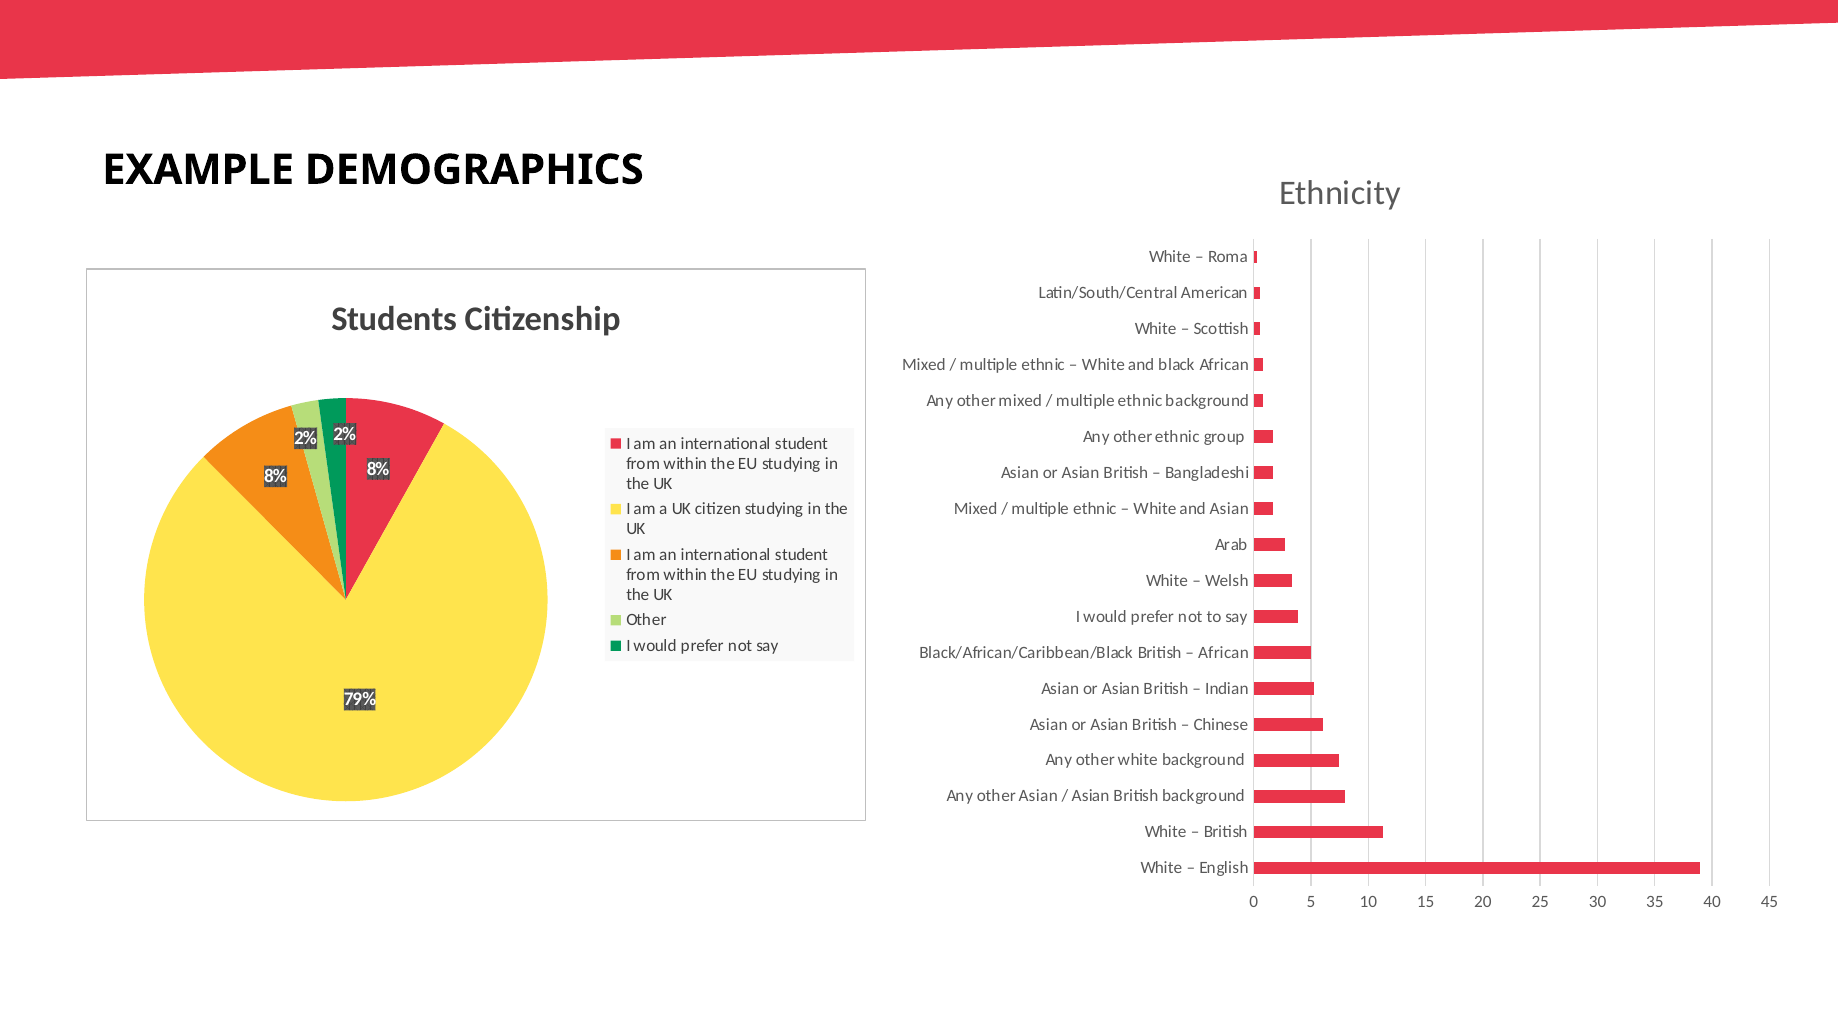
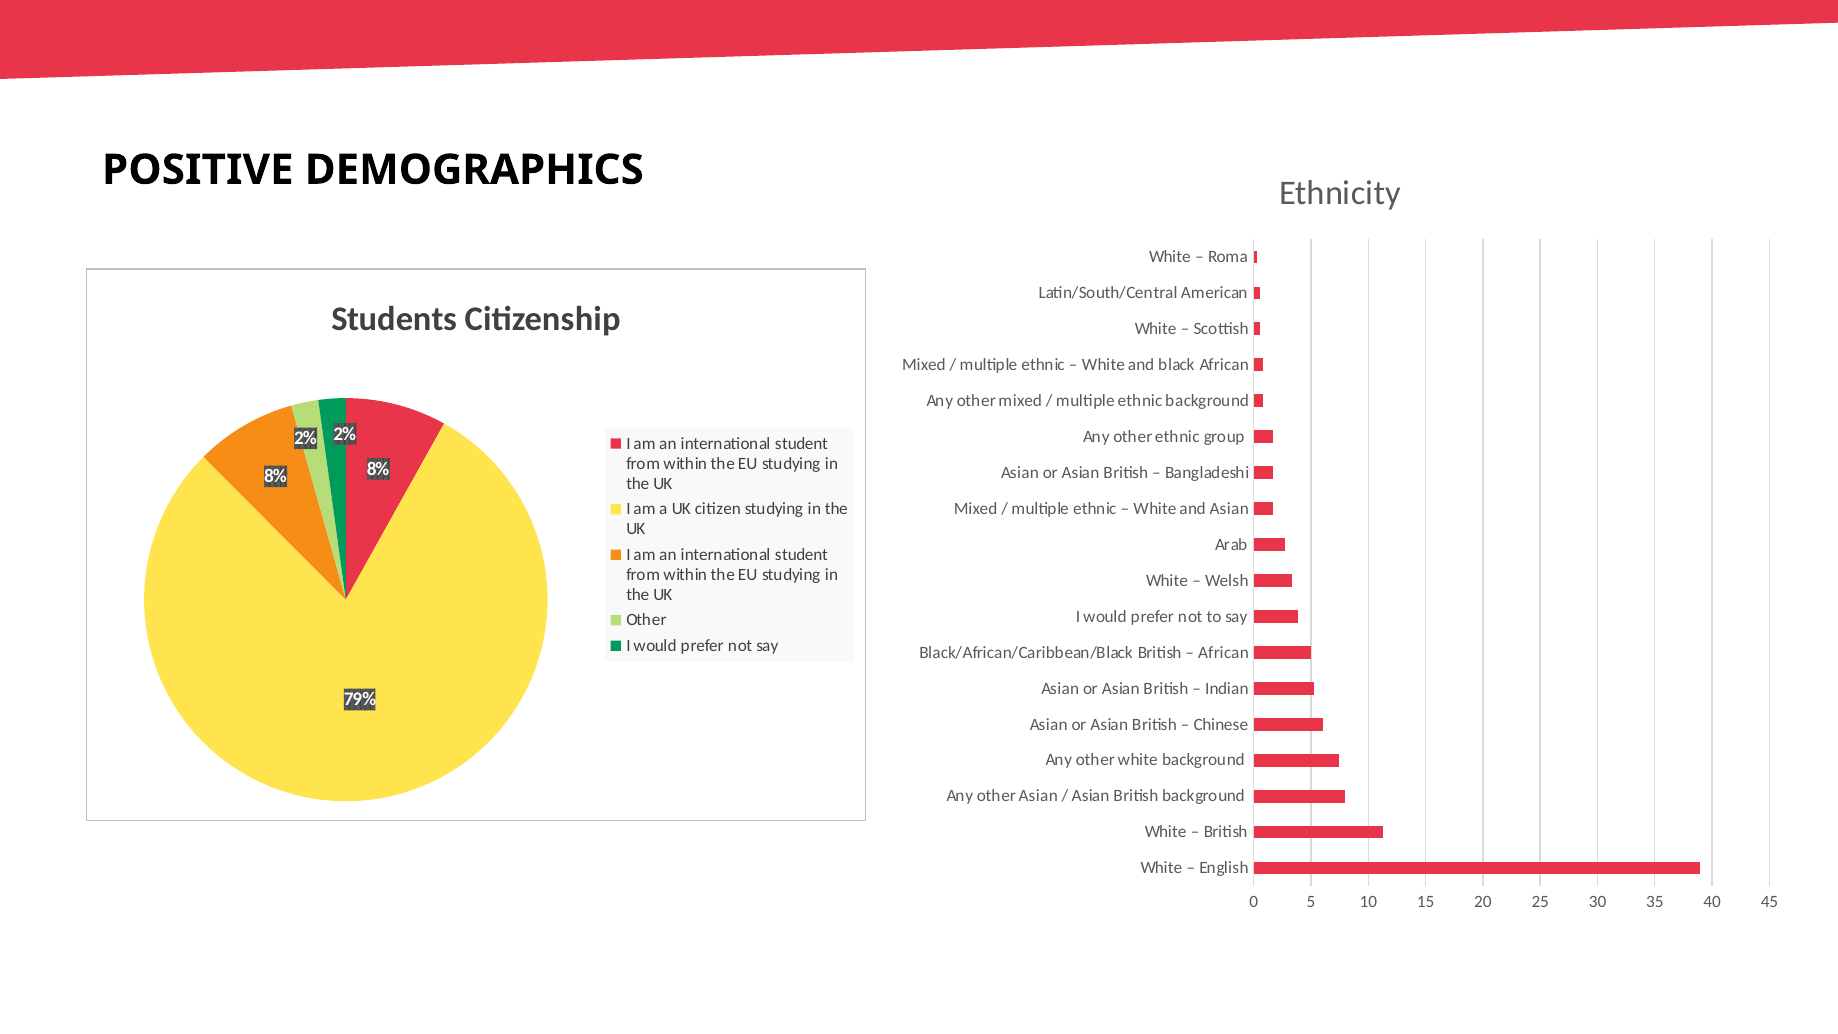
EXAMPLE: EXAMPLE -> POSITIVE
